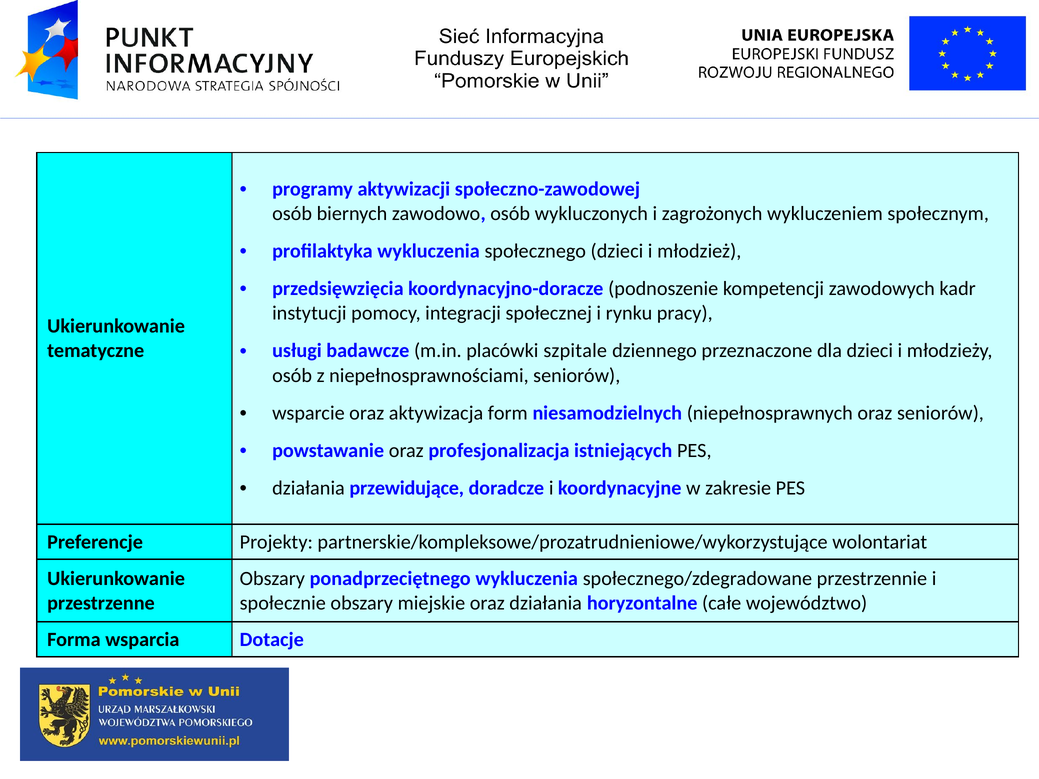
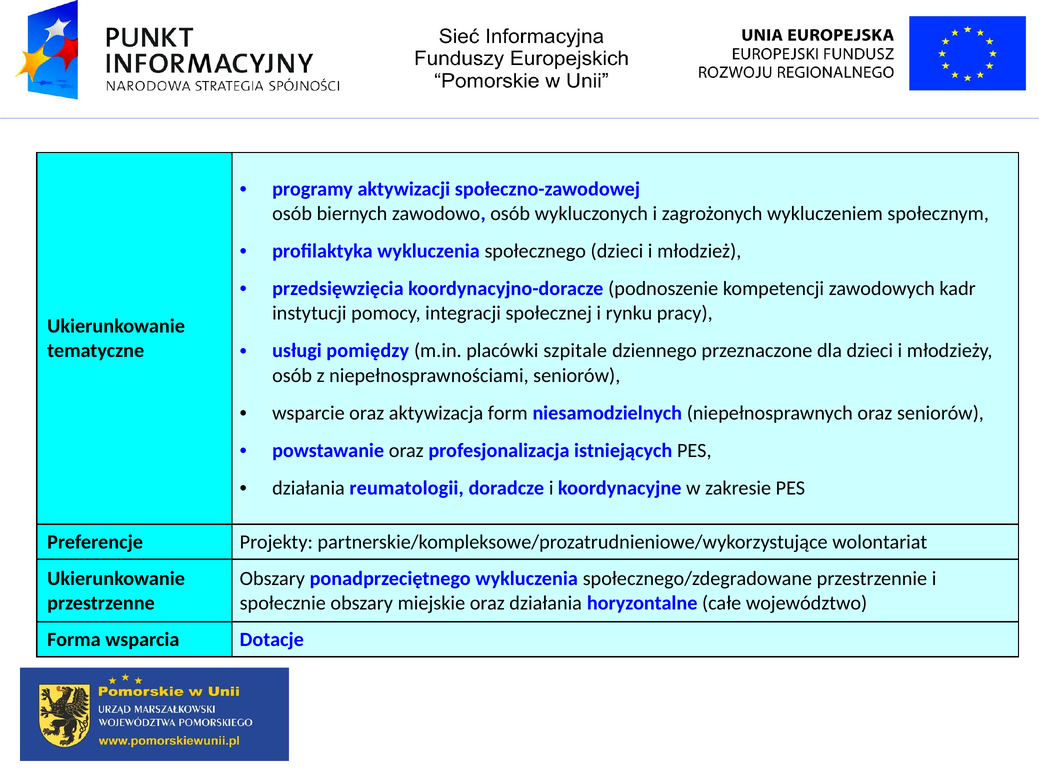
badawcze: badawcze -> pomiędzy
przewidujące: przewidujące -> reumatologii
